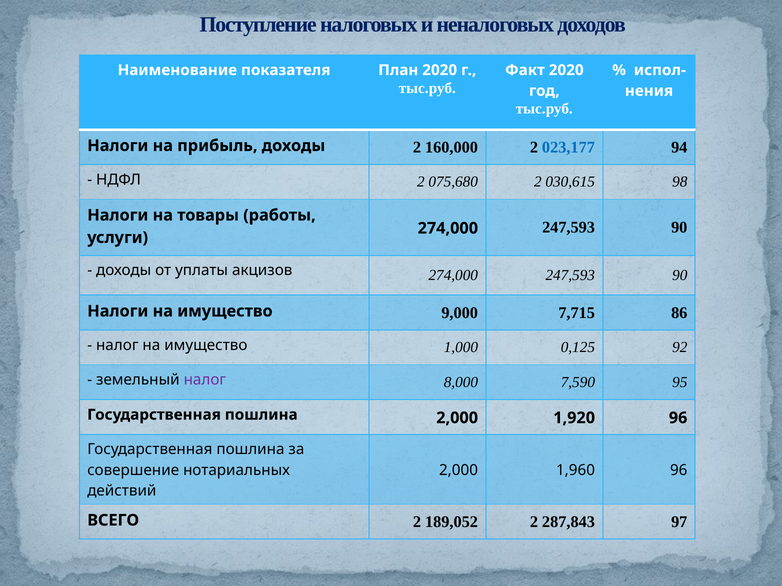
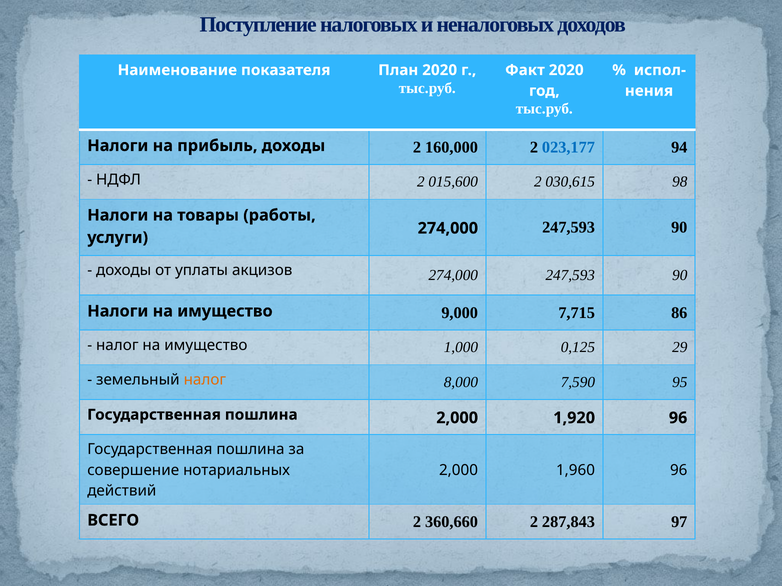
075,680: 075,680 -> 015,600
92: 92 -> 29
налог at (205, 380) colour: purple -> orange
189,052: 189,052 -> 360,660
